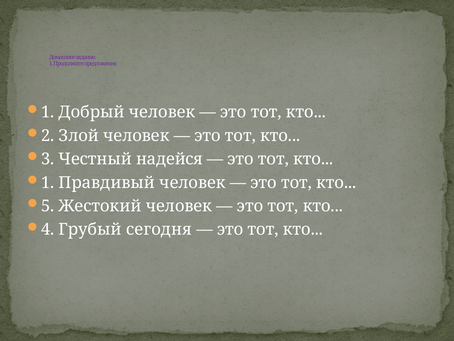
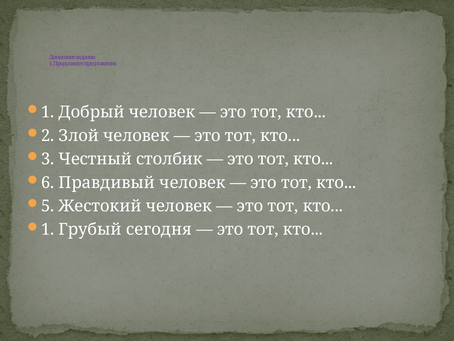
надейся: надейся -> столбик
1 at (48, 182): 1 -> 6
4 at (48, 229): 4 -> 1
